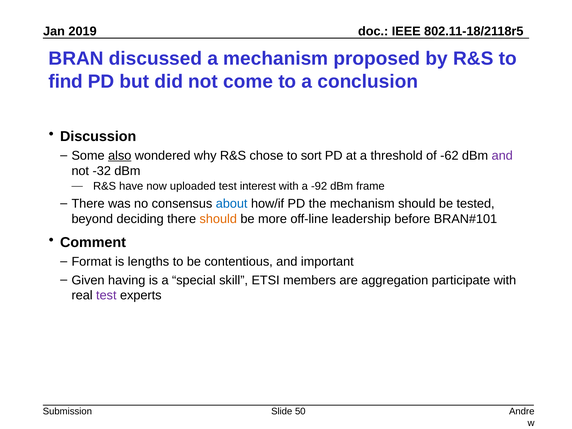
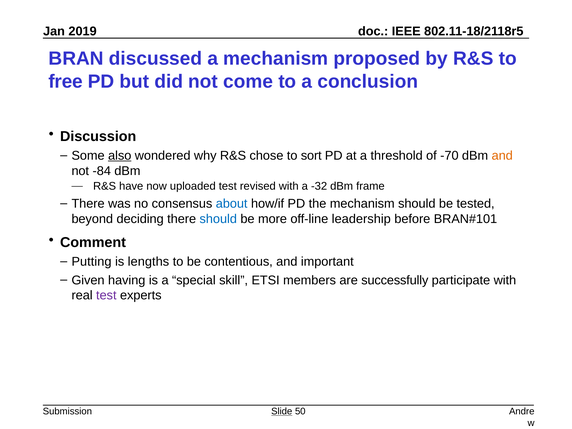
find: find -> free
-62: -62 -> -70
and at (502, 156) colour: purple -> orange
-32: -32 -> -84
interest: interest -> revised
-92: -92 -> -32
should at (218, 219) colour: orange -> blue
Format: Format -> Putting
aggregation: aggregation -> successfully
Slide underline: none -> present
